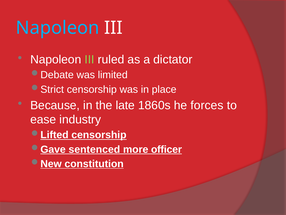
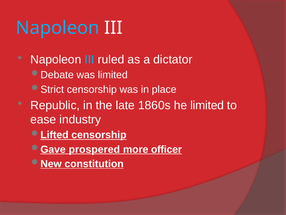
III at (89, 59) colour: light green -> light blue
Because: Because -> Republic
he forces: forces -> limited
sentenced: sentenced -> prospered
